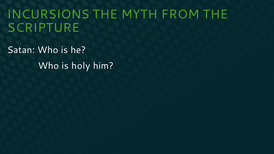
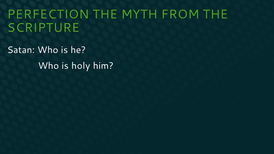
INCURSIONS: INCURSIONS -> PERFECTION
